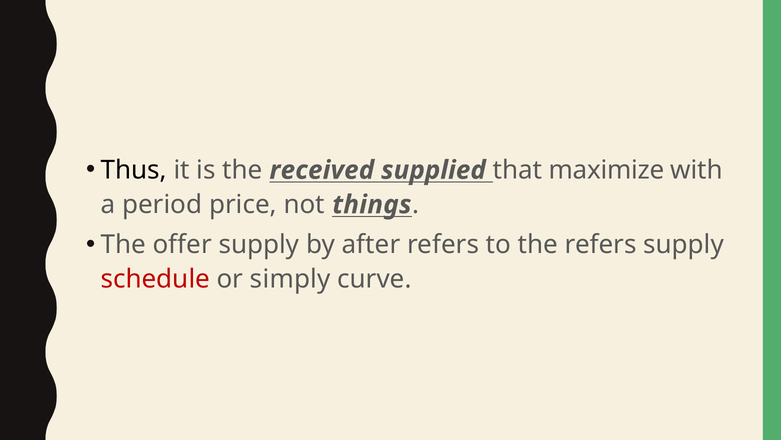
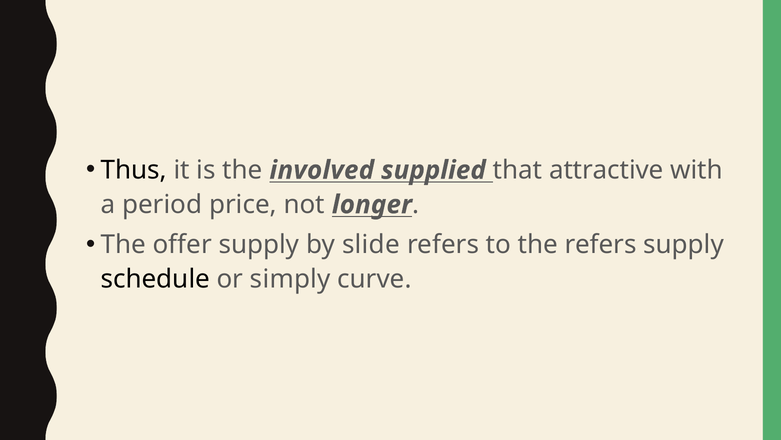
received: received -> involved
maximize: maximize -> attractive
things: things -> longer
after: after -> slide
schedule colour: red -> black
